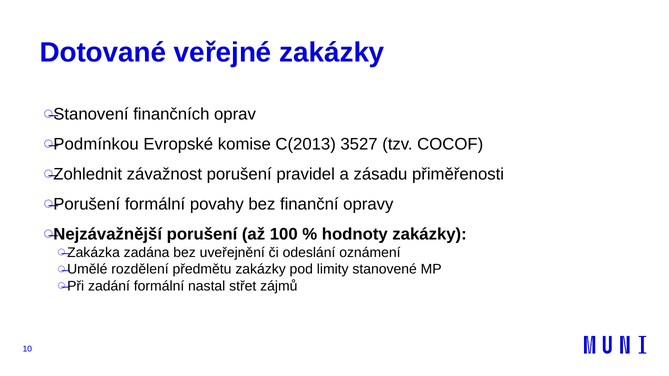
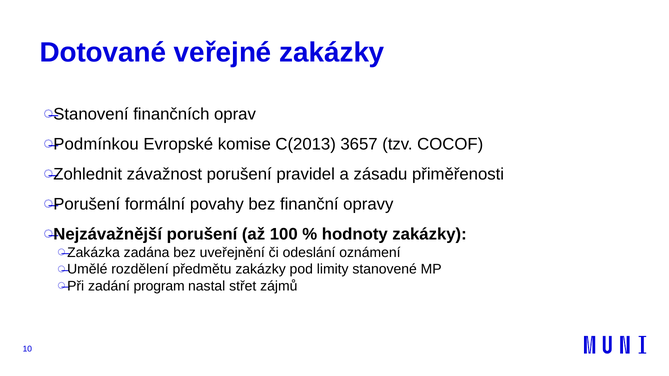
3527: 3527 -> 3657
zadání formální: formální -> program
